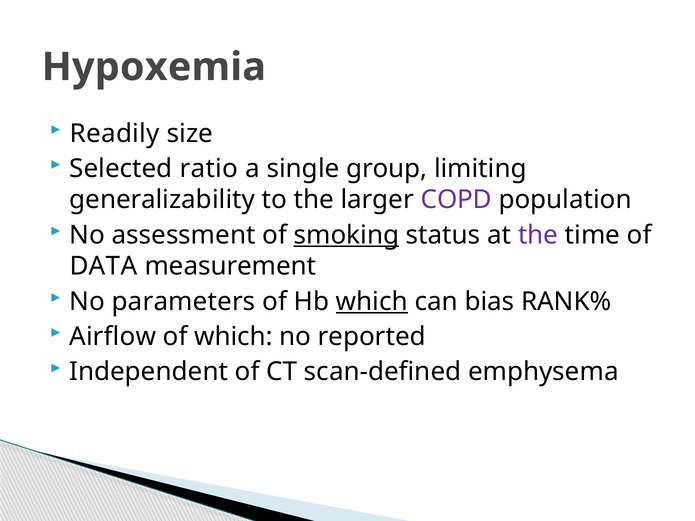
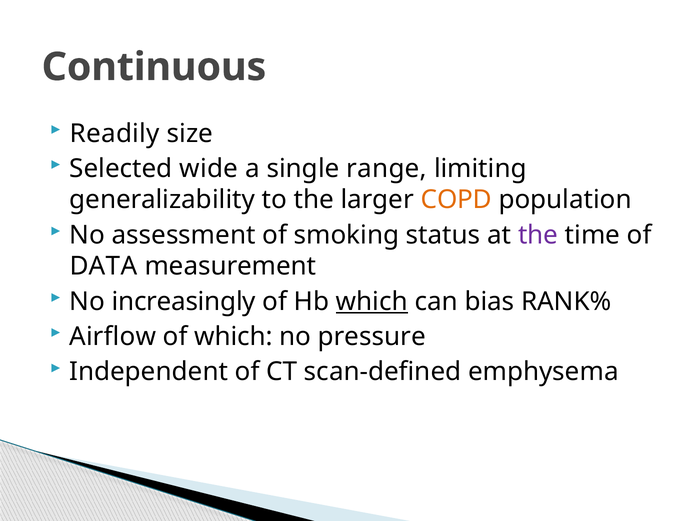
Hypoxemia: Hypoxemia -> Continuous
ratio: ratio -> wide
group: group -> range
COPD colour: purple -> orange
smoking underline: present -> none
parameters: parameters -> increasingly
reported: reported -> pressure
